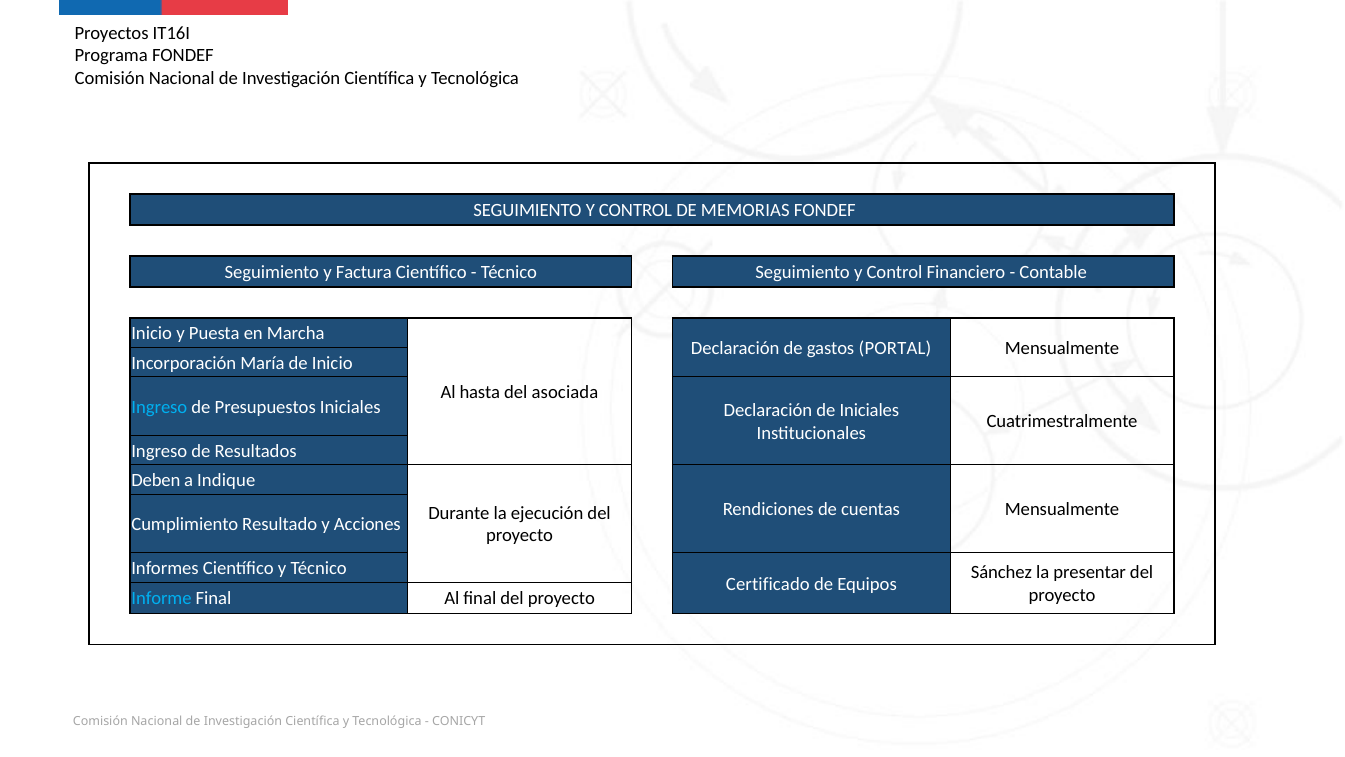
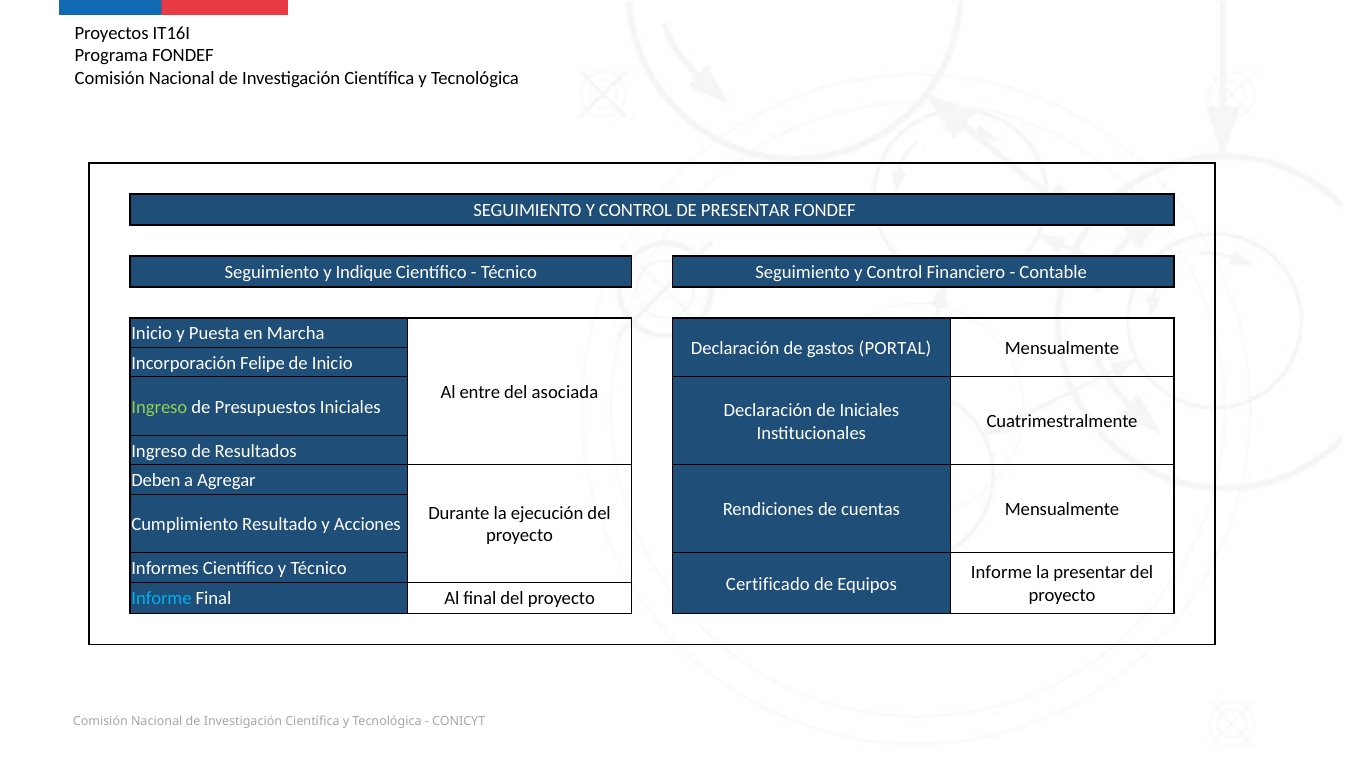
DE MEMORIAS: MEMORIAS -> PRESENTAR
Factura: Factura -> Indique
María: María -> Felipe
hasta: hasta -> entre
Ingreso at (159, 407) colour: light blue -> light green
Indique: Indique -> Agregar
Sánchez at (1001, 572): Sánchez -> Informe
